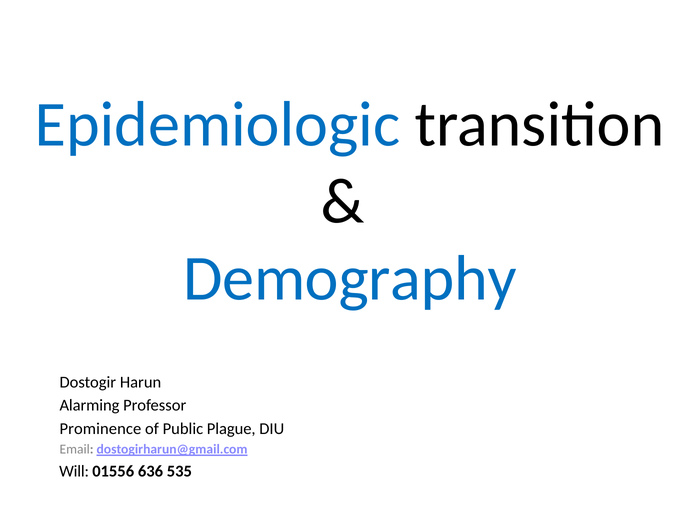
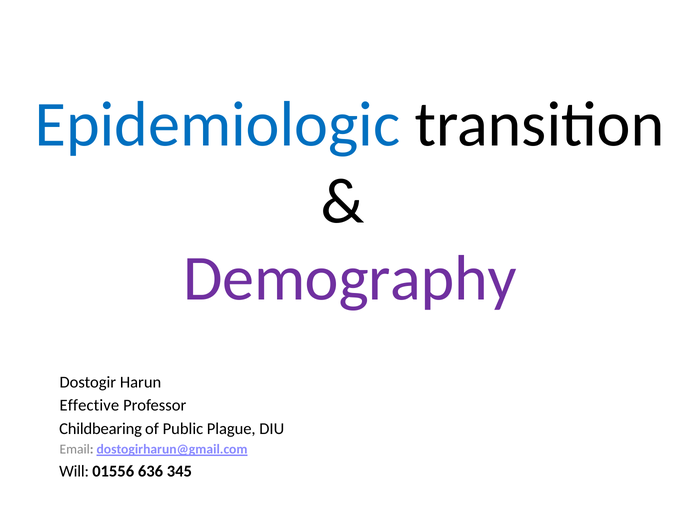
Demography colour: blue -> purple
Alarming: Alarming -> Effective
Prominence: Prominence -> Childbearing
535: 535 -> 345
